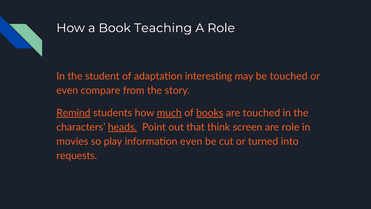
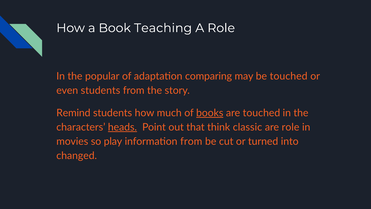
student: student -> popular
interesting: interesting -> comparing
even compare: compare -> students
Remind underline: present -> none
much underline: present -> none
screen: screen -> classic
information even: even -> from
requests: requests -> changed
